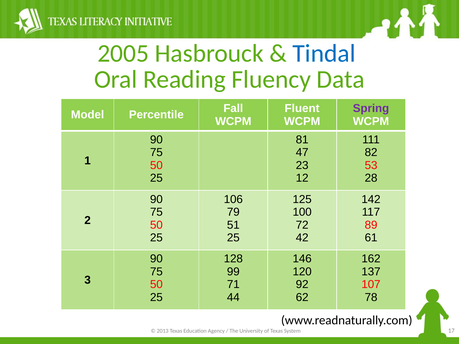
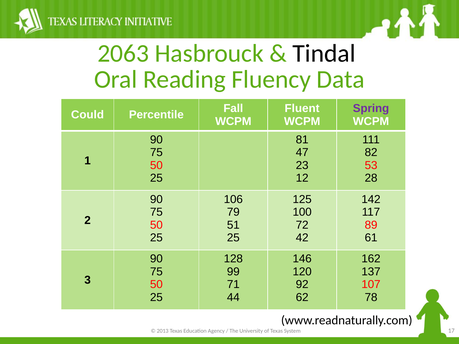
2005: 2005 -> 2063
Tindal colour: blue -> black
Model: Model -> Could
